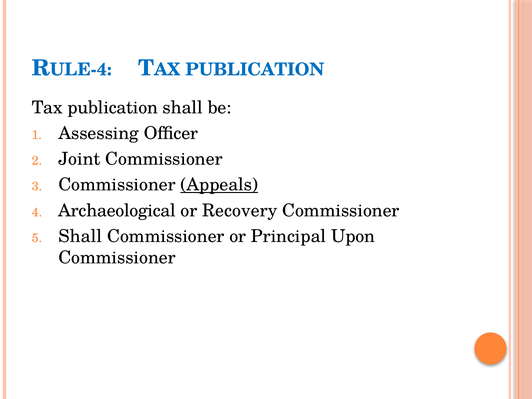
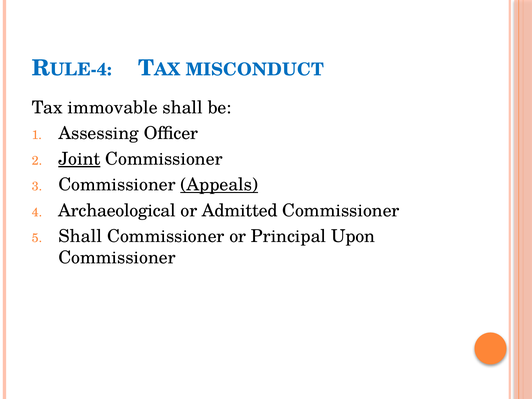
PUBLICATION at (255, 70): PUBLICATION -> MISCONDUCT
Tax publication: publication -> immovable
Joint underline: none -> present
Recovery: Recovery -> Admitted
